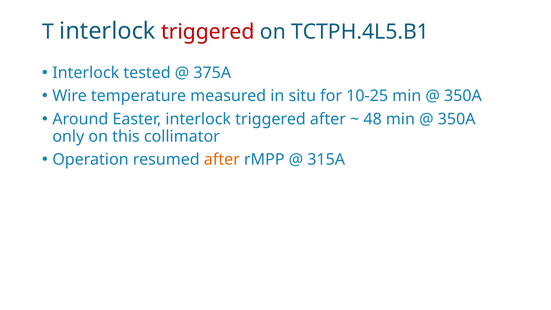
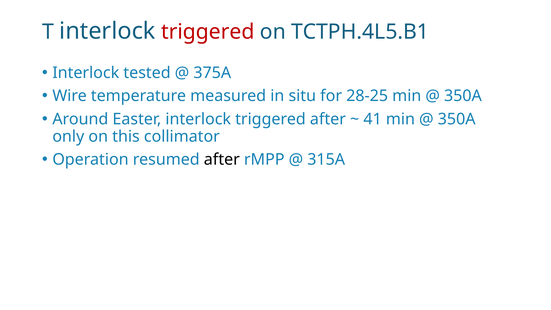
10-25: 10-25 -> 28-25
48: 48 -> 41
after at (222, 160) colour: orange -> black
